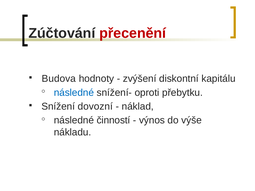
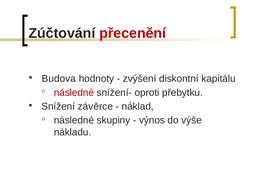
následné at (74, 93) colour: blue -> red
dovozní: dovozní -> závěrce
činností: činností -> skupiny
